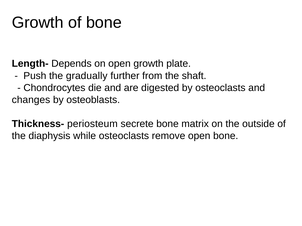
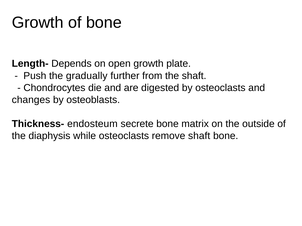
periosteum: periosteum -> endosteum
remove open: open -> shaft
